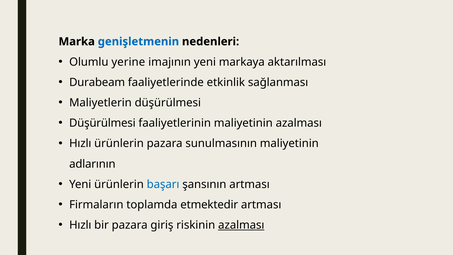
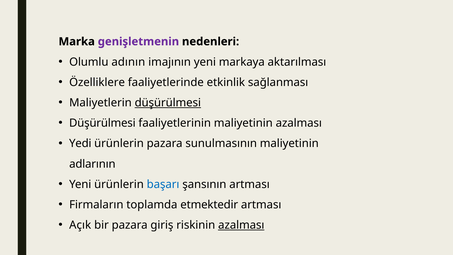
genişletmenin colour: blue -> purple
yerine: yerine -> adının
Durabeam: Durabeam -> Özelliklere
düşürülmesi at (168, 103) underline: none -> present
Hızlı at (80, 143): Hızlı -> Yedi
Hızlı at (80, 225): Hızlı -> Açık
